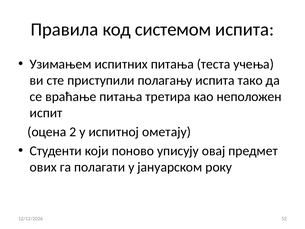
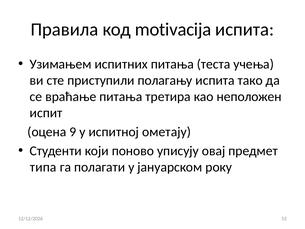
системом: системом -> motivacija
2: 2 -> 9
ових: ових -> типа
